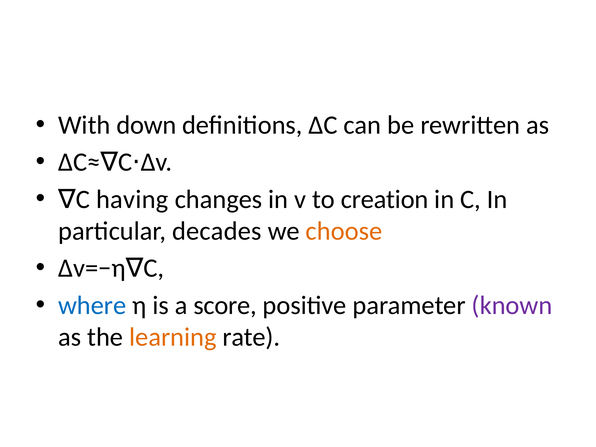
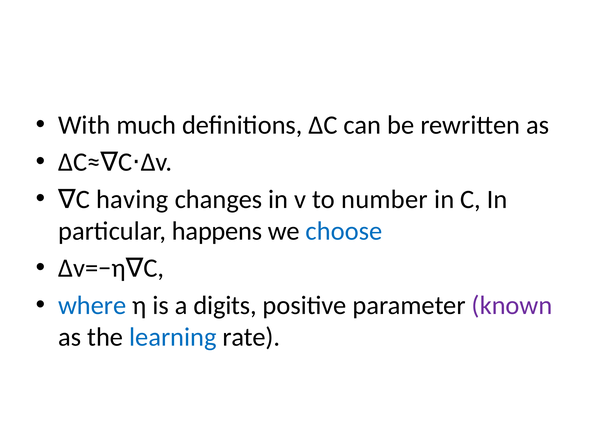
down: down -> much
creation: creation -> number
decades: decades -> happens
choose colour: orange -> blue
score: score -> digits
learning colour: orange -> blue
